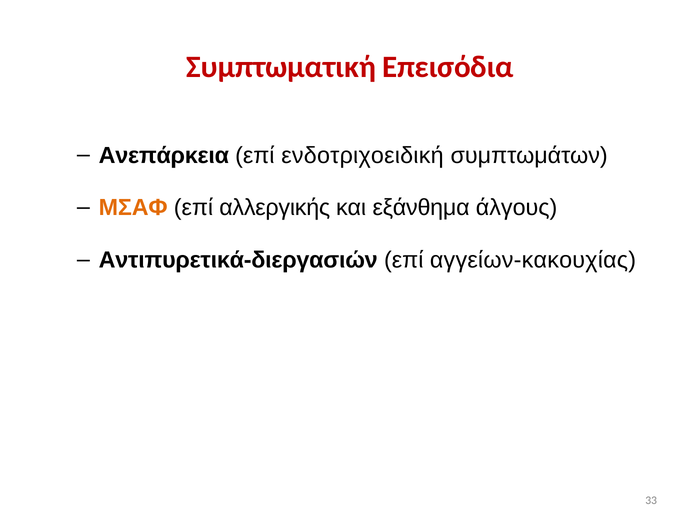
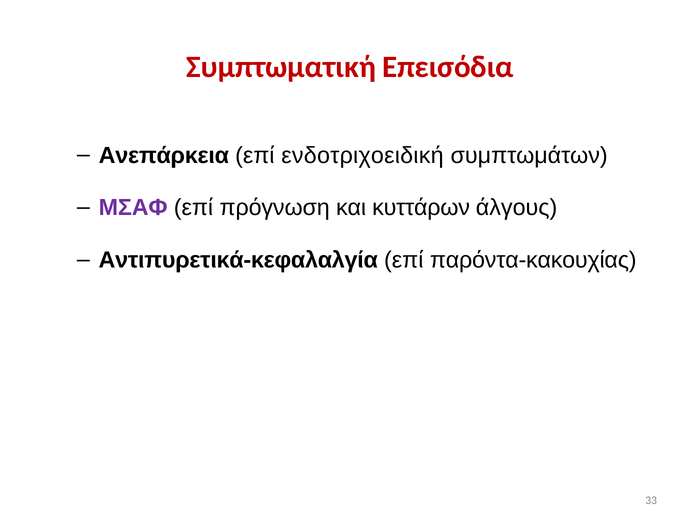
ΜΣΑΦ colour: orange -> purple
αλλεργικής: αλλεργικής -> πρόγνωση
εξάνθημα: εξάνθημα -> κυττάρων
Αντιπυρετικά-διεργασιών: Αντιπυρετικά-διεργασιών -> Αντιπυρετικά-κεφαλαλγία
αγγείων-κακουχίας: αγγείων-κακουχίας -> παρόντα-κακουχίας
